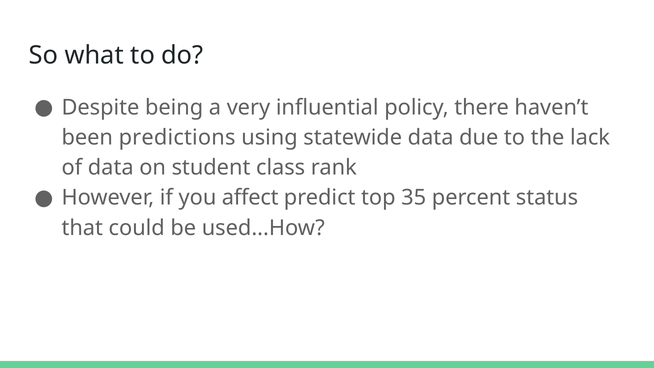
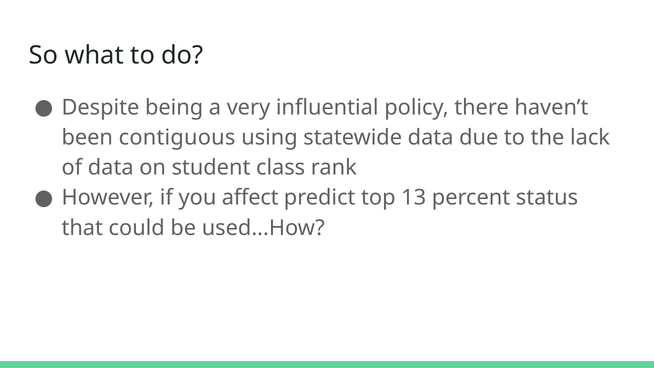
predictions: predictions -> contiguous
35: 35 -> 13
